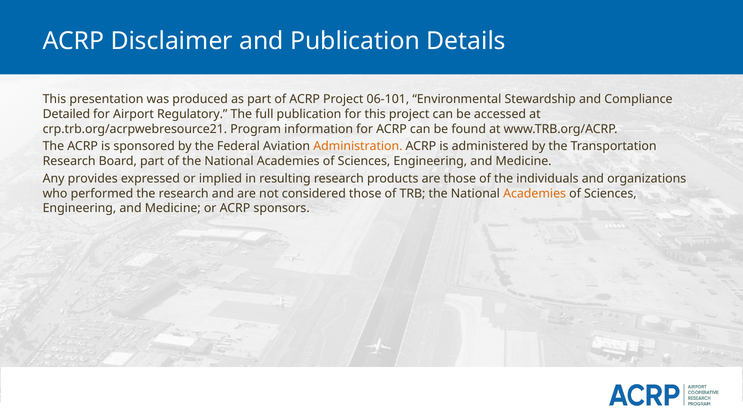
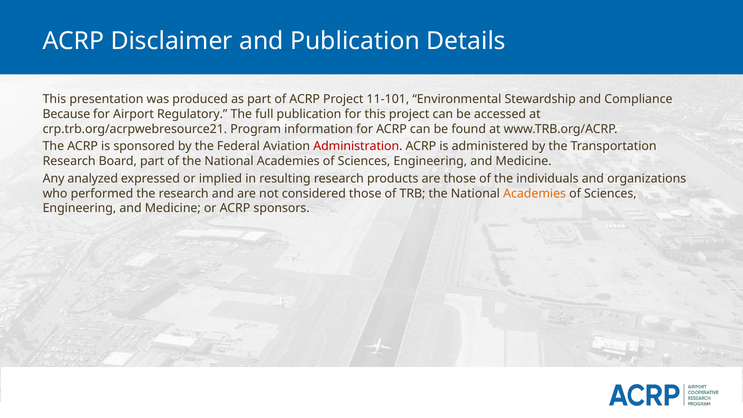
06-101: 06-101 -> 11-101
Detailed: Detailed -> Because
Administration colour: orange -> red
provides: provides -> analyzed
